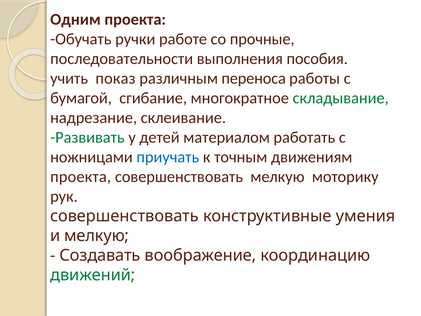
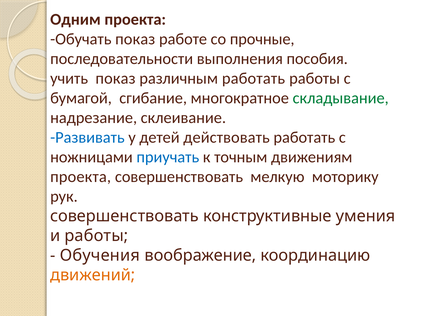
Обучать ручки: ручки -> показ
различным переноса: переноса -> работать
Развивать colour: green -> blue
материалом: материалом -> действовать
и мелкую: мелкую -> работы
Создавать: Создавать -> Обучения
движений colour: green -> orange
